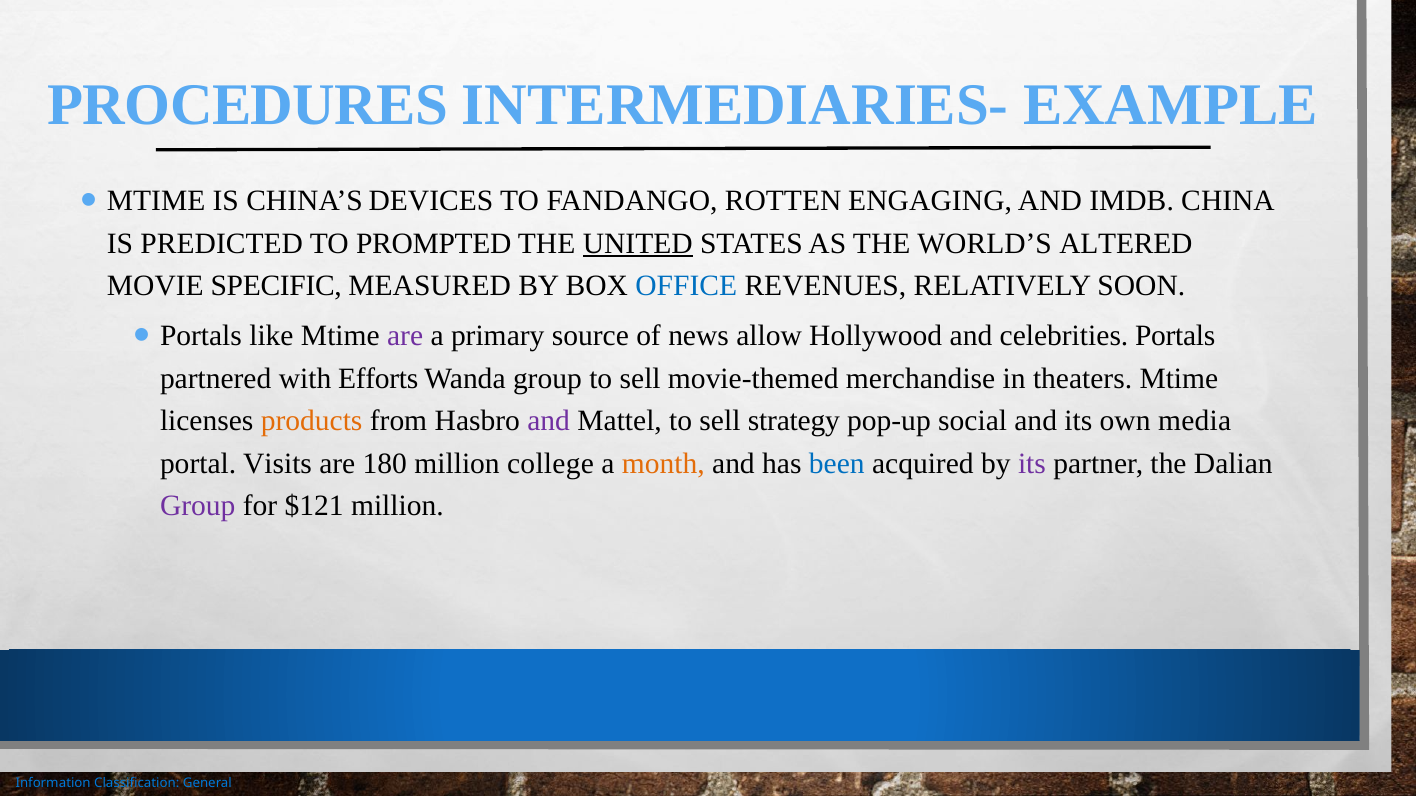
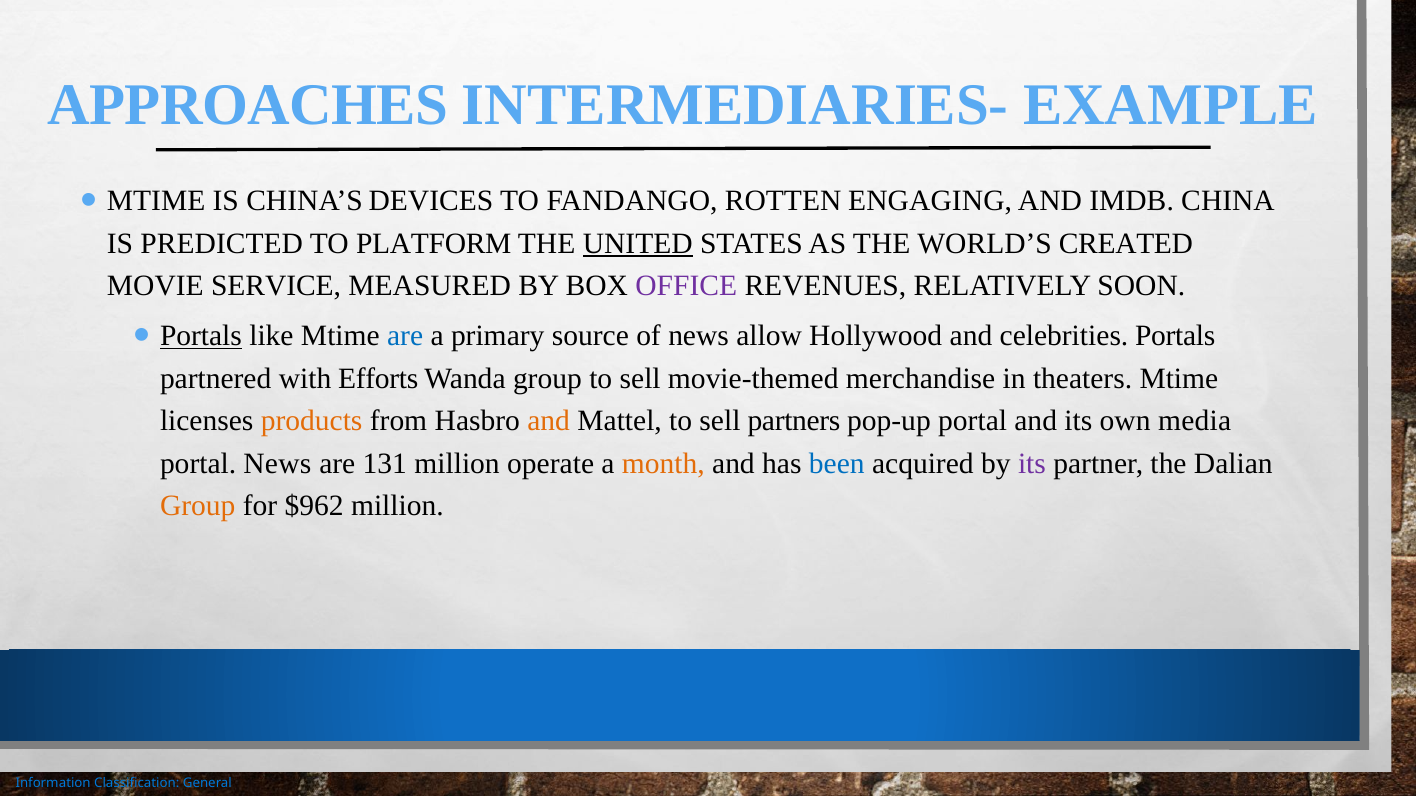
PROCEDURES: PROCEDURES -> APPROACHES
PROMPTED: PROMPTED -> PLATFORM
ALTERED: ALTERED -> CREATED
SPECIFIC: SPECIFIC -> SERVICE
OFFICE colour: blue -> purple
Portals at (201, 336) underline: none -> present
are at (405, 336) colour: purple -> blue
and at (549, 421) colour: purple -> orange
strategy: strategy -> partners
pop-up social: social -> portal
portal Visits: Visits -> News
180: 180 -> 131
college: college -> operate
Group at (198, 506) colour: purple -> orange
$121: $121 -> $962
